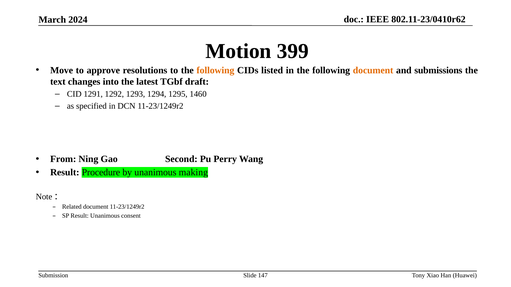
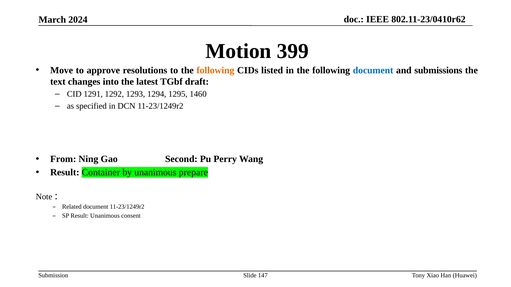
document at (373, 70) colour: orange -> blue
Procedure: Procedure -> Container
making: making -> prepare
